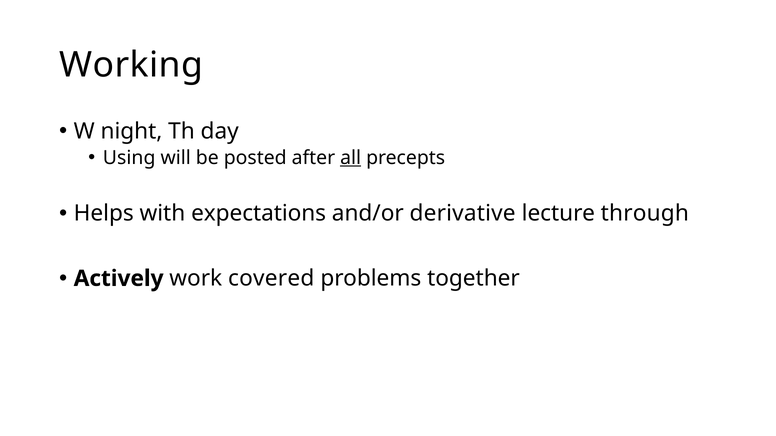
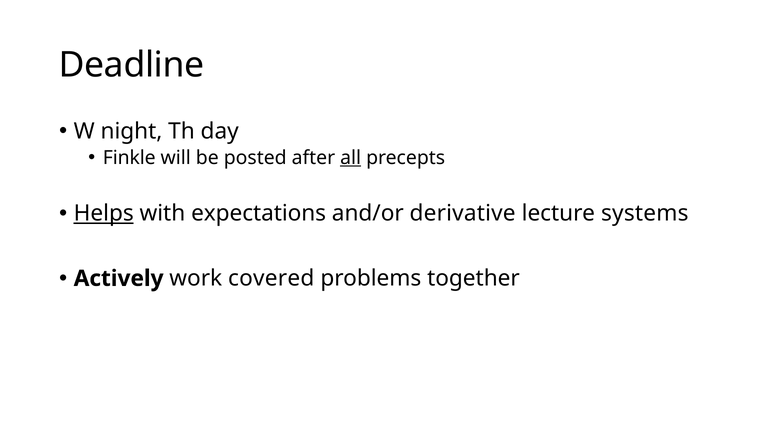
Working: Working -> Deadline
Using: Using -> Finkle
Helps underline: none -> present
through: through -> systems
